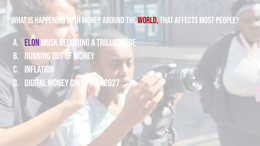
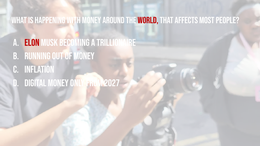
Elon colour: purple -> red
